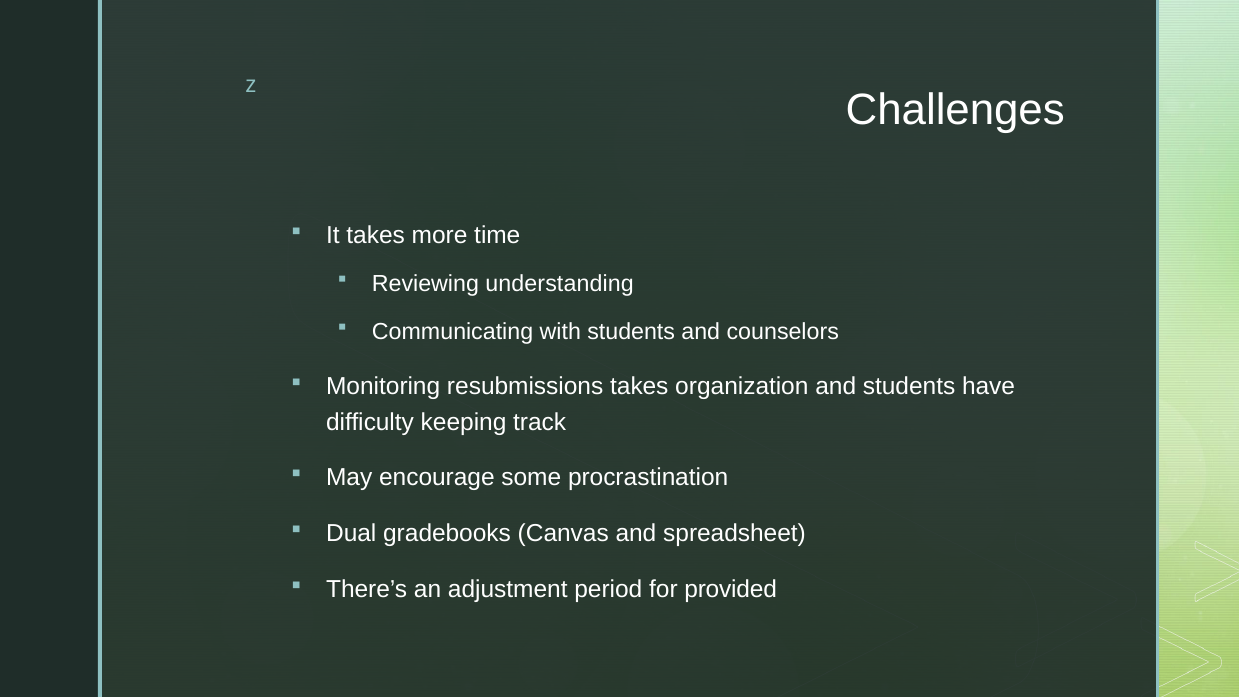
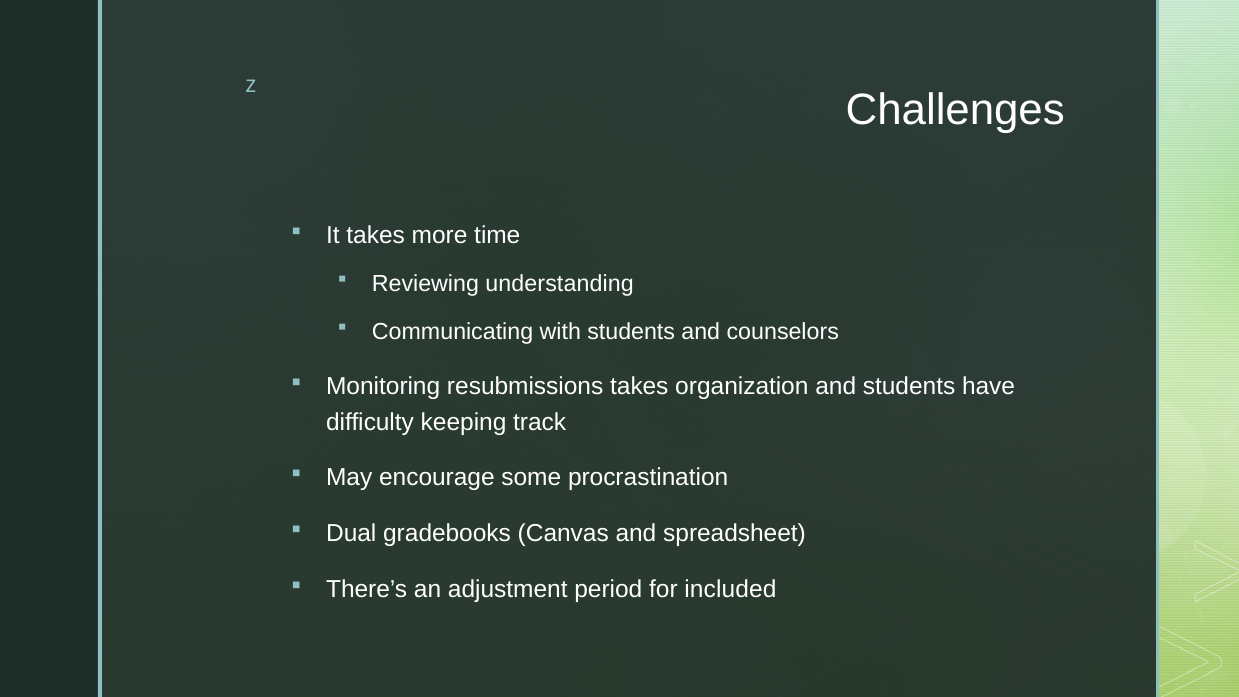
provided: provided -> included
